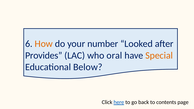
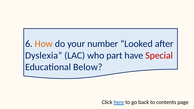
Provides: Provides -> Dyslexia
oral: oral -> part
Special colour: orange -> red
